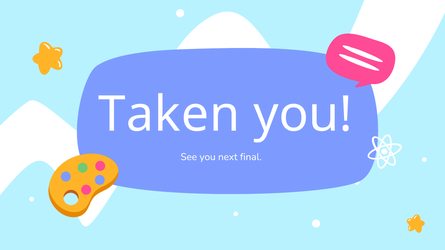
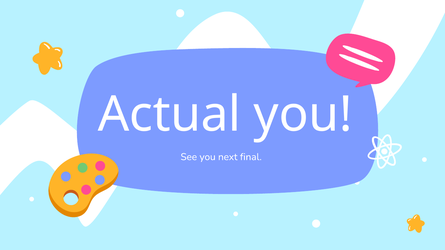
Taken: Taken -> Actual
